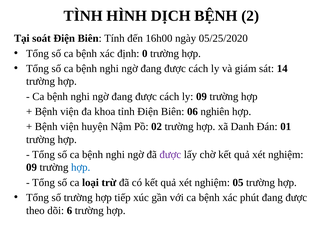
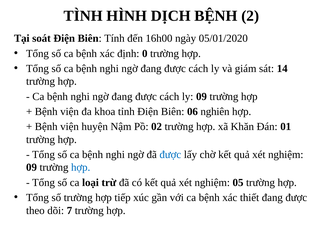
05/25/2020: 05/25/2020 -> 05/01/2020
Danh: Danh -> Khăn
được at (170, 155) colour: purple -> blue
phút: phút -> thiết
6: 6 -> 7
